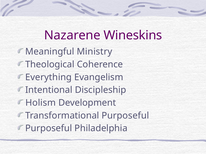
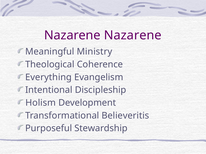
Nazarene Wineskins: Wineskins -> Nazarene
Transformational Purposeful: Purposeful -> Believeritis
Philadelphia: Philadelphia -> Stewardship
